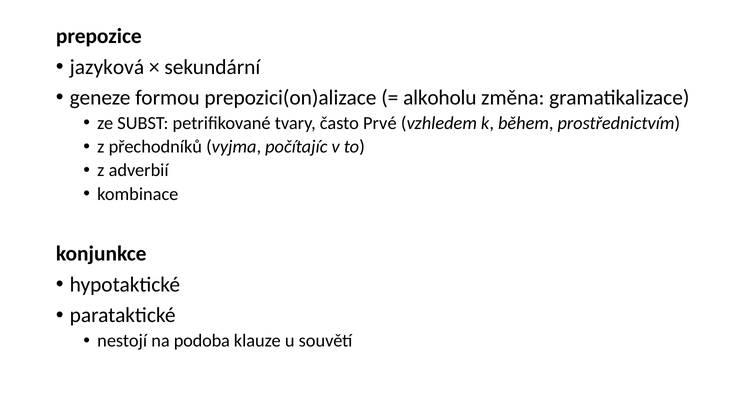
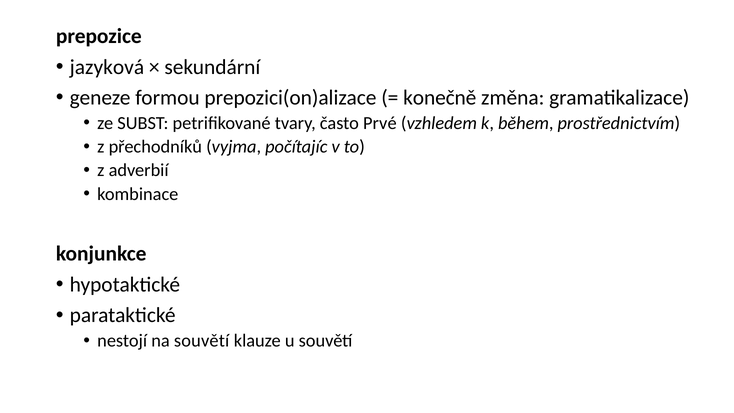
alkoholu: alkoholu -> konečně
na podoba: podoba -> souvětí
